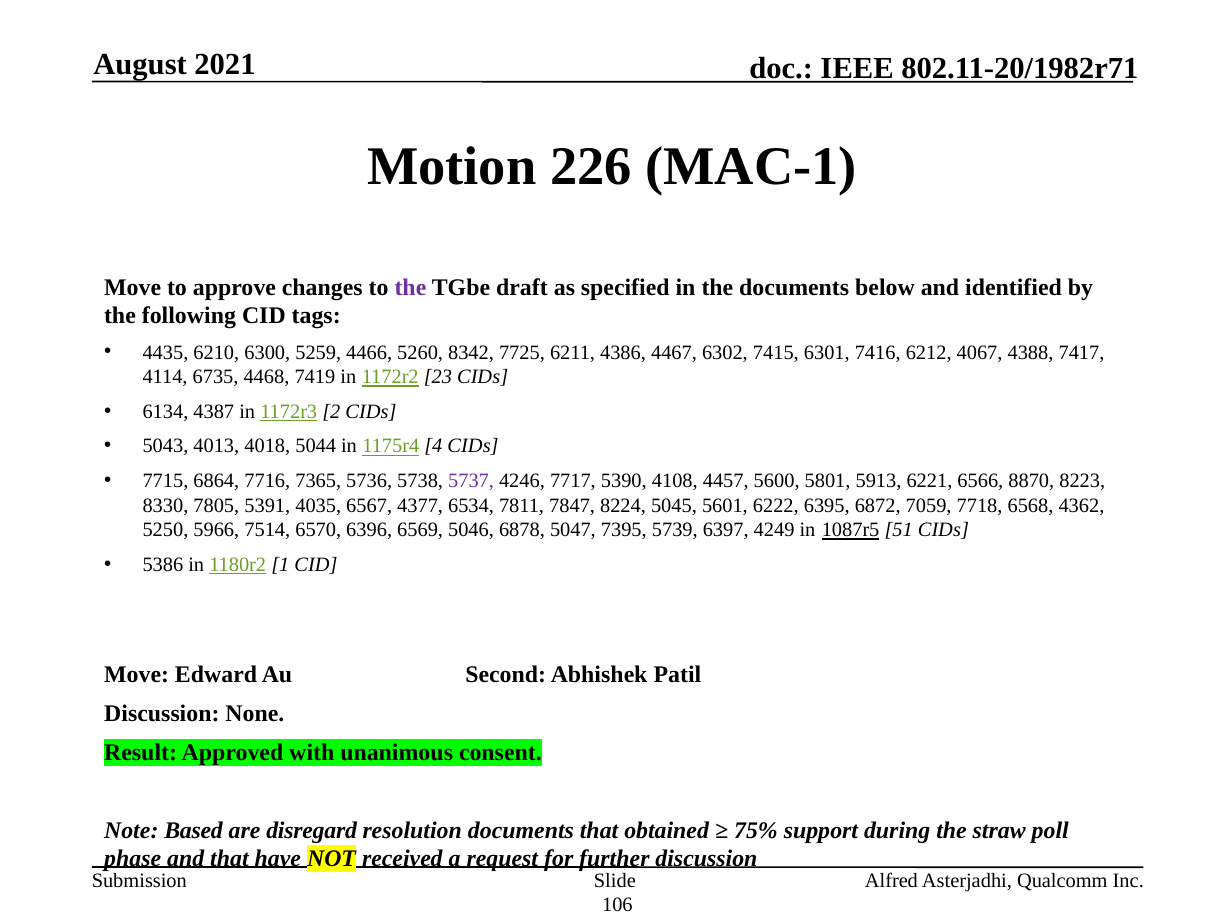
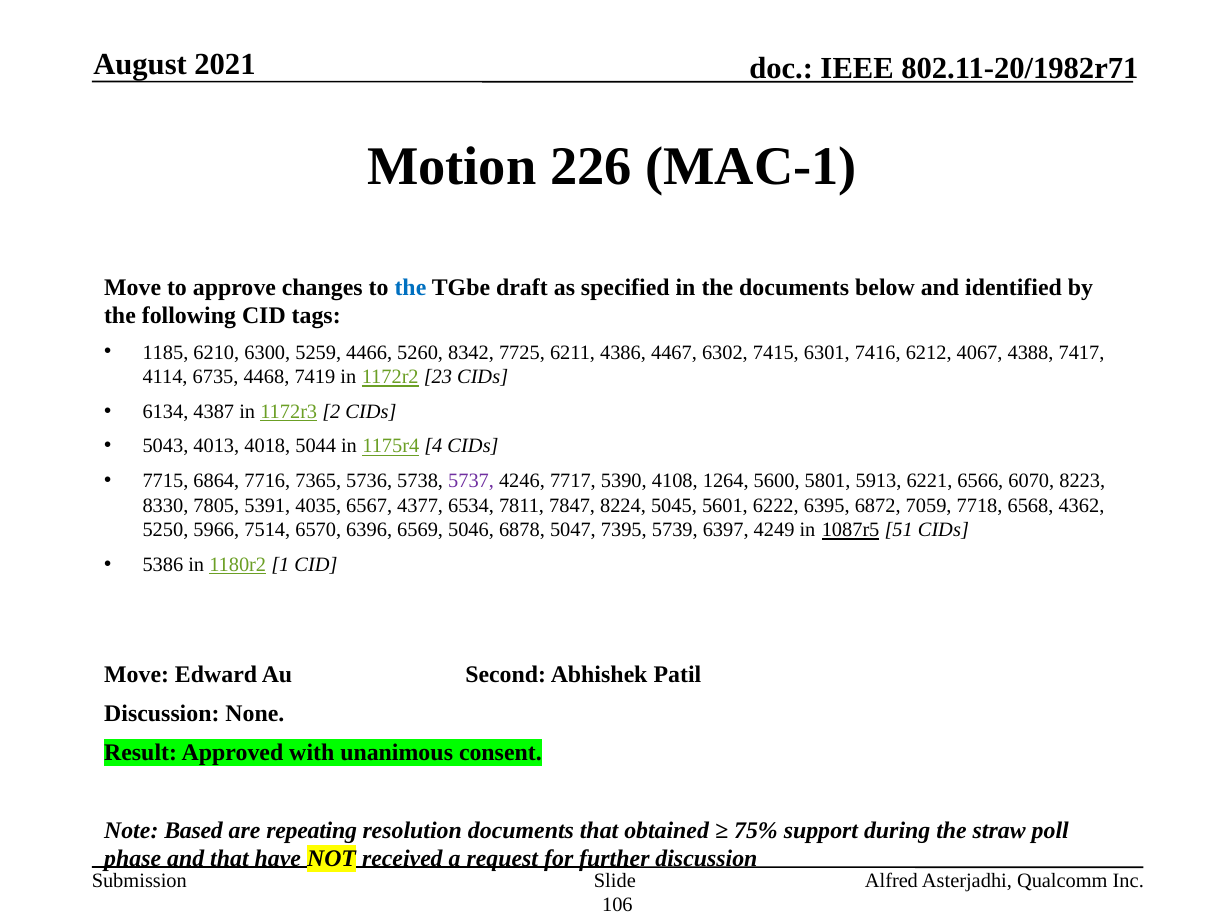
the at (410, 288) colour: purple -> blue
4435: 4435 -> 1185
4457: 4457 -> 1264
8870: 8870 -> 6070
disregard: disregard -> repeating
